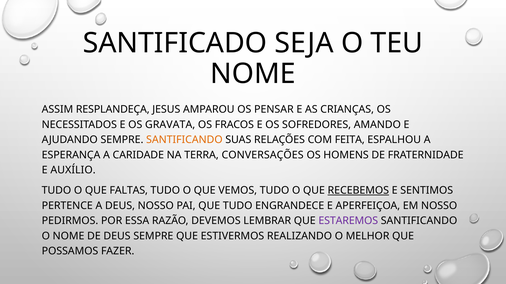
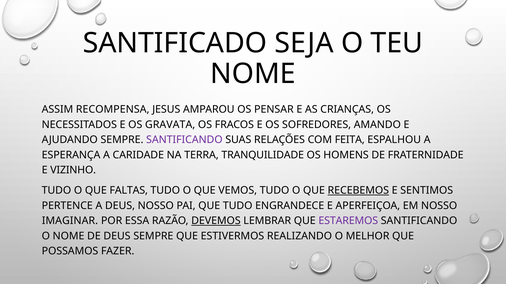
RESPLANDEÇA: RESPLANDEÇA -> RECOMPENSA
SANTIFICANDO at (184, 140) colour: orange -> purple
CONVERSAÇÕES: CONVERSAÇÕES -> TRANQUILIDADE
AUXÍLIO: AUXÍLIO -> VIZINHO
PEDIRMOS: PEDIRMOS -> IMAGINAR
DEVEMOS underline: none -> present
